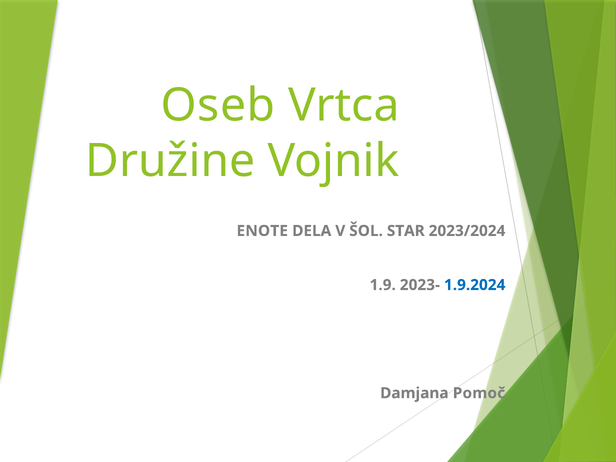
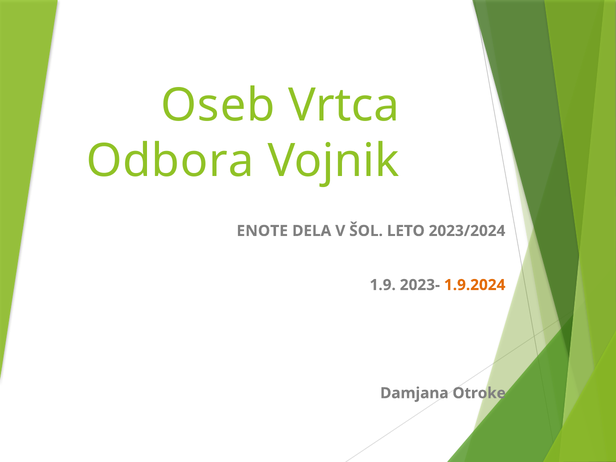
Družine: Družine -> Odbora
STAR: STAR -> LETO
1.9.2024 colour: blue -> orange
Pomoč: Pomoč -> Otroke
